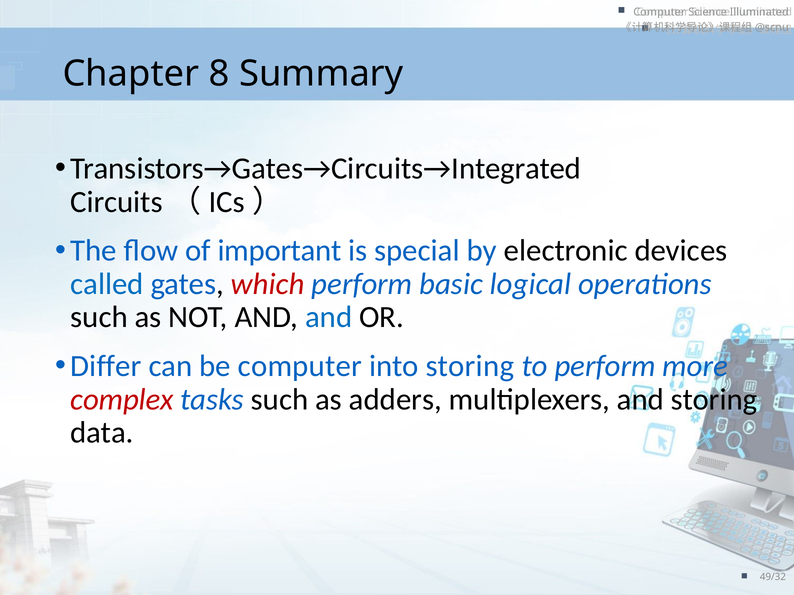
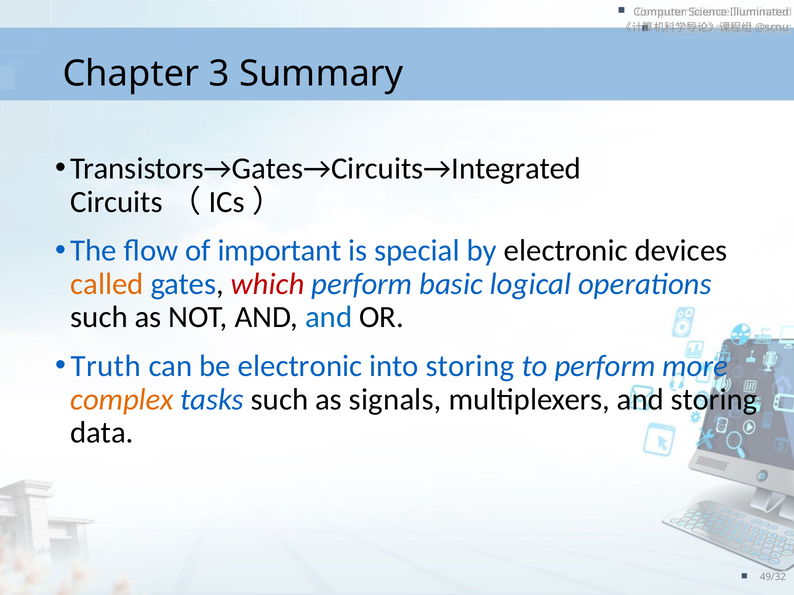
8: 8 -> 3
called colour: blue -> orange
Differ: Differ -> Truth
be computer: computer -> electronic
complex colour: red -> orange
adders: adders -> signals
